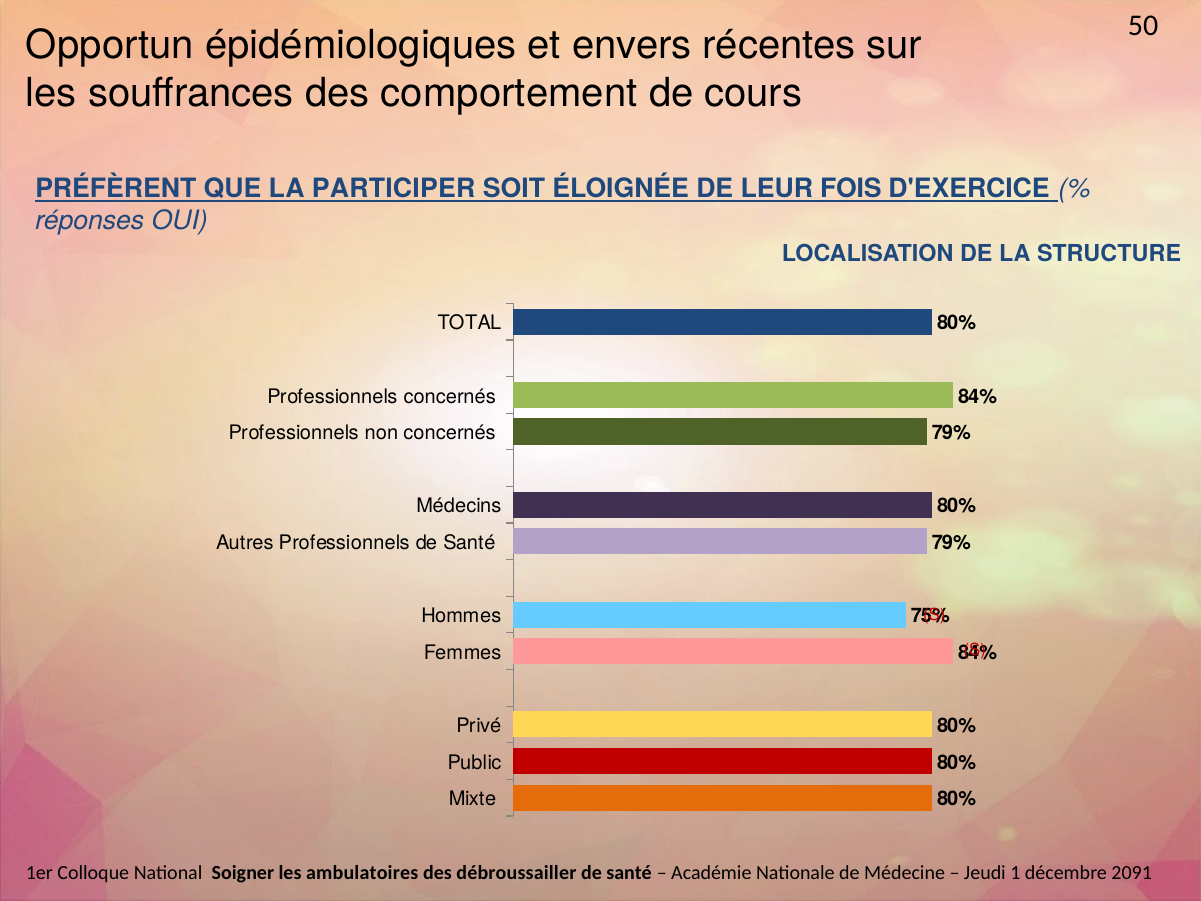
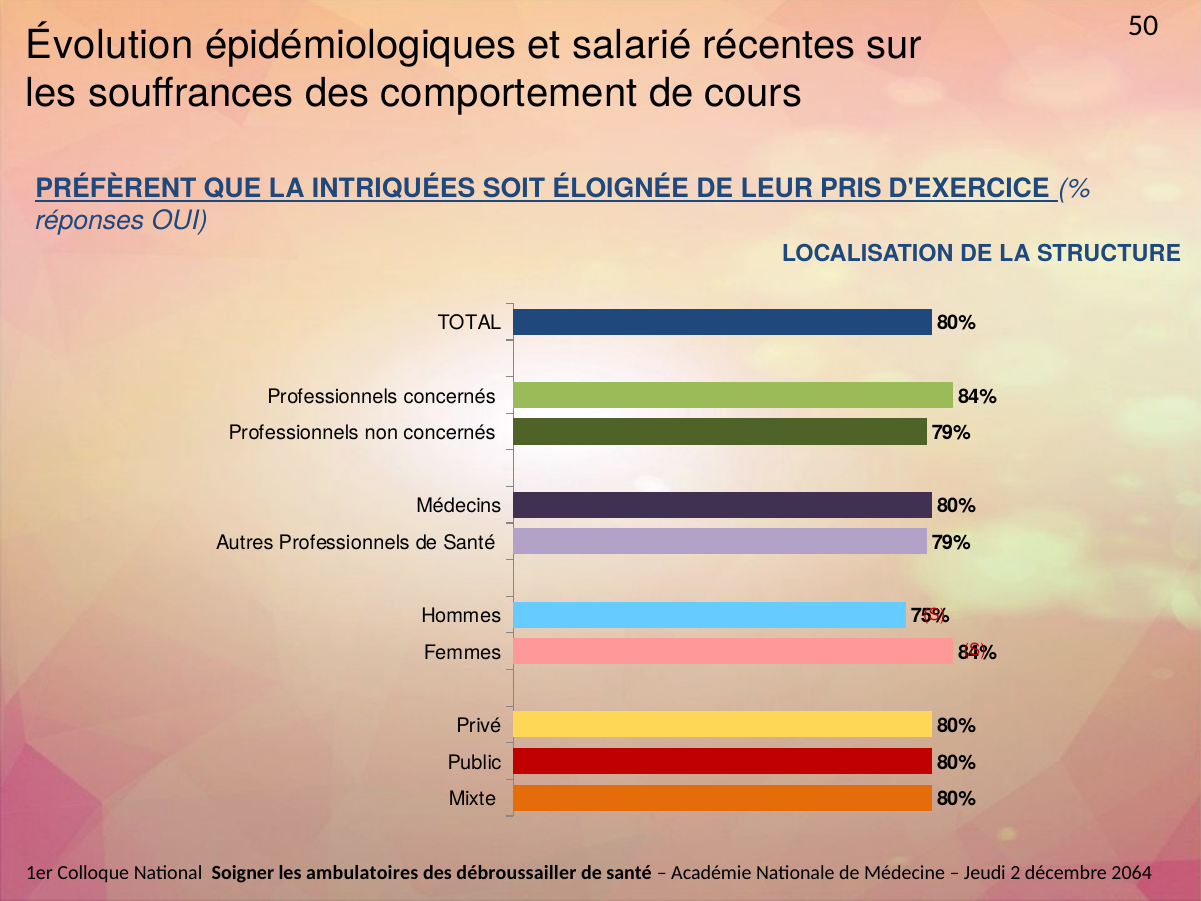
Opportun: Opportun -> Évolution
envers: envers -> salarié
PARTICIPER: PARTICIPER -> INTRIQUÉES
FOIS: FOIS -> PRIS
1: 1 -> 2
2091: 2091 -> 2064
